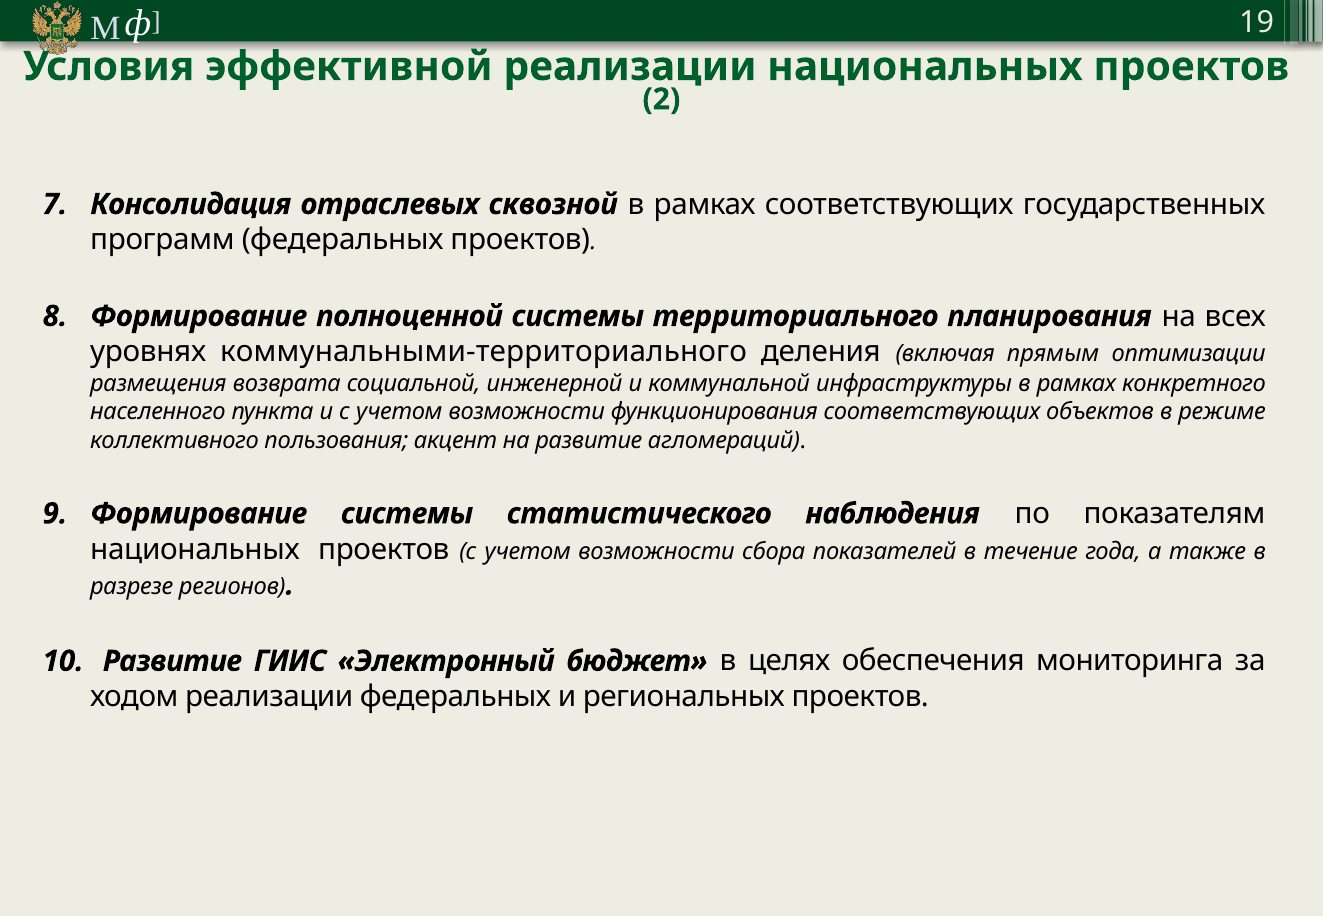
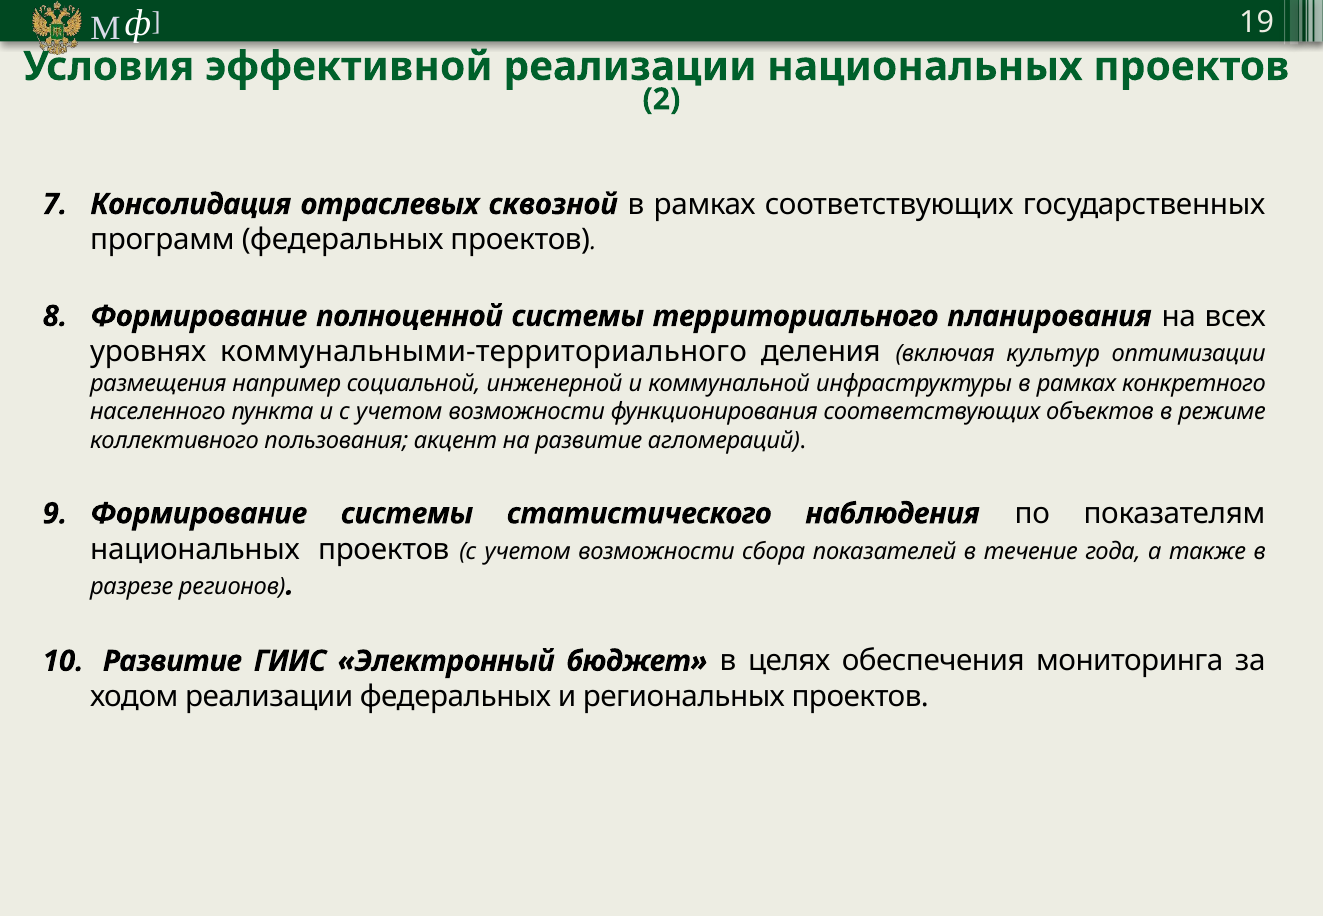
прямым: прямым -> культур
возврата: возврата -> например
